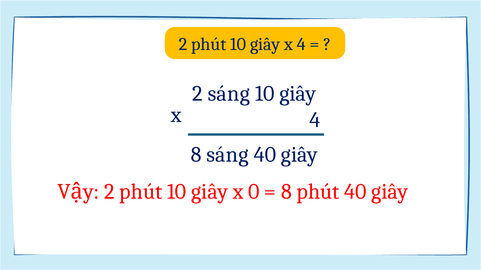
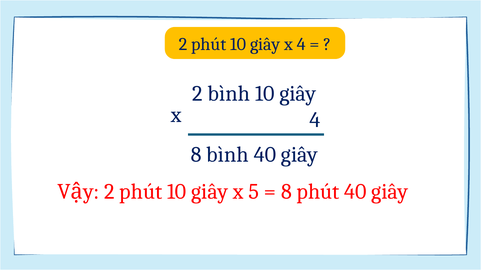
2 sáng: sáng -> bình
8 sáng: sáng -> bình
0: 0 -> 5
